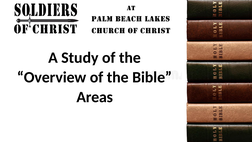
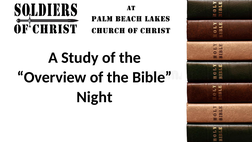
Areas: Areas -> Night
